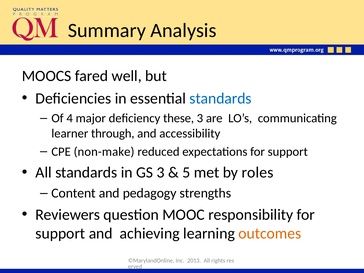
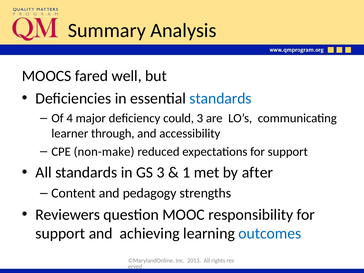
these: these -> could
5: 5 -> 1
roles: roles -> after
outcomes colour: orange -> blue
